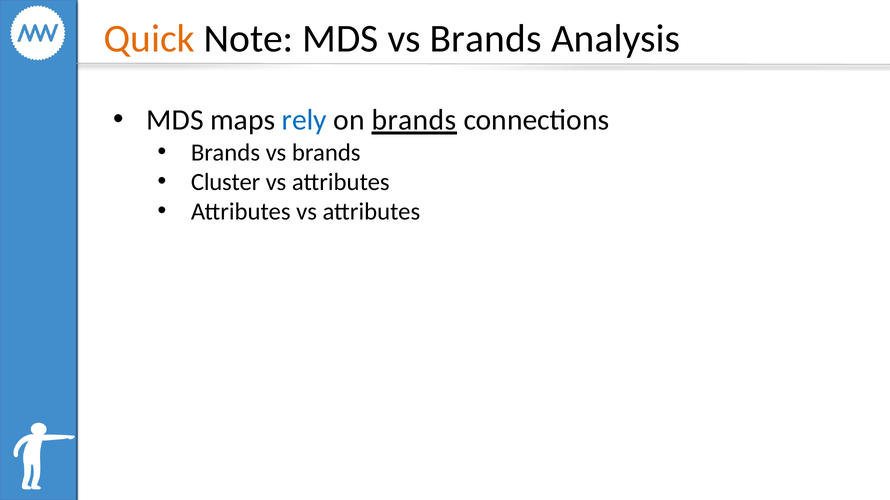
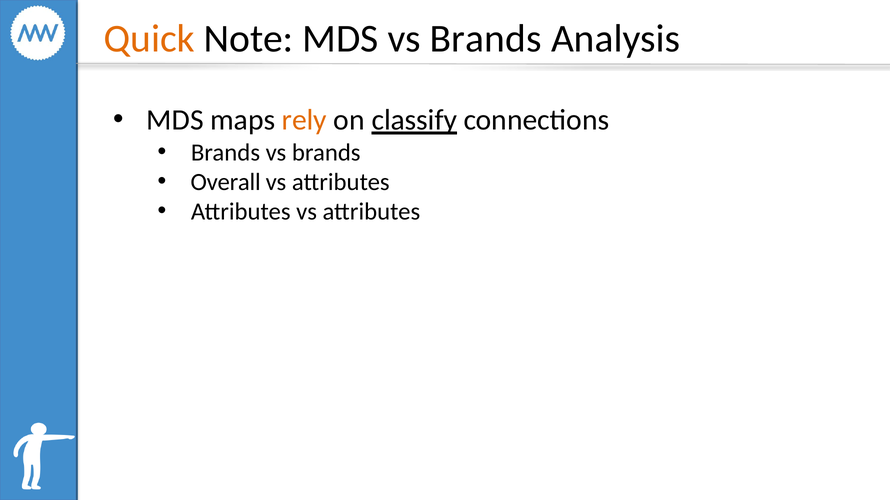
rely colour: blue -> orange
on brands: brands -> classify
Cluster: Cluster -> Overall
